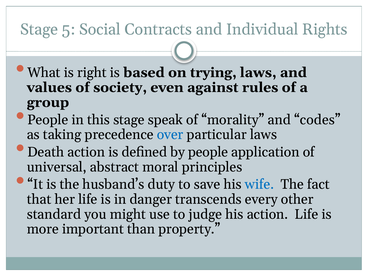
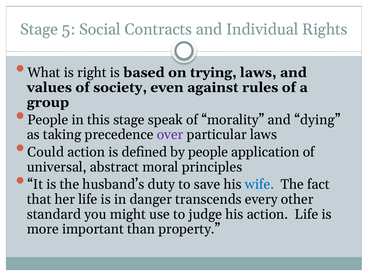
codes: codes -> dying
over colour: blue -> purple
Death: Death -> Could
